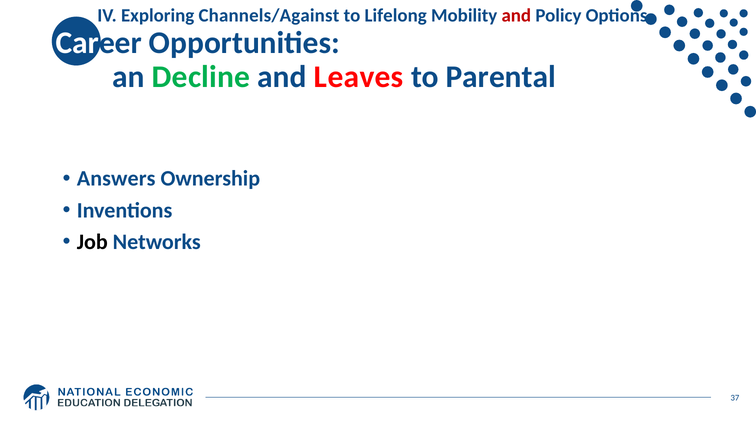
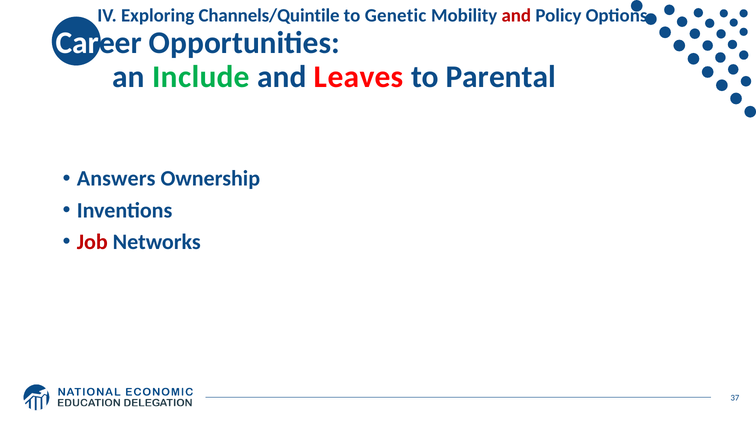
Channels/Against: Channels/Against -> Channels/Quintile
Lifelong: Lifelong -> Genetic
Decline: Decline -> Include
Job colour: black -> red
